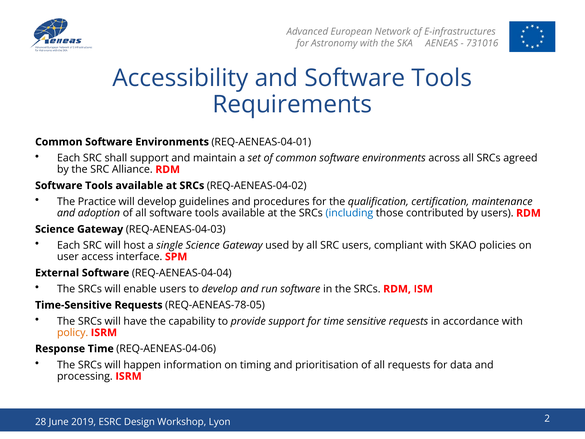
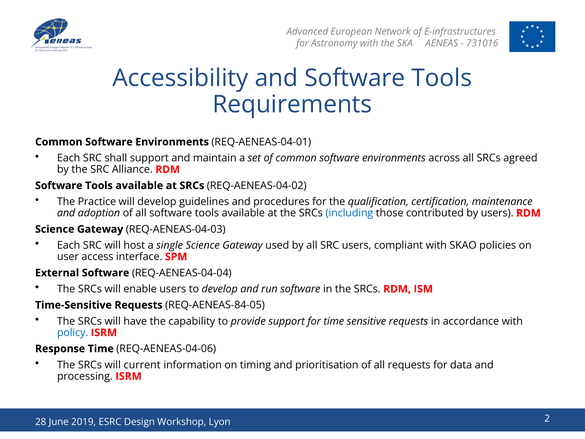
REQ-AENEAS-78-05: REQ-AENEAS-78-05 -> REQ-AENEAS-84-05
policy colour: orange -> blue
happen: happen -> current
